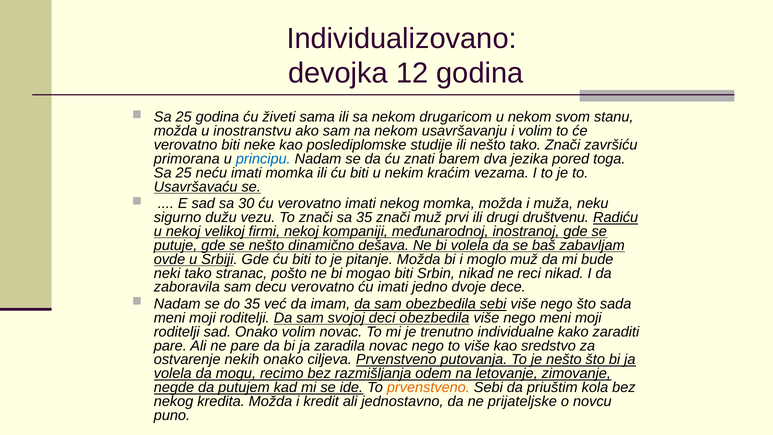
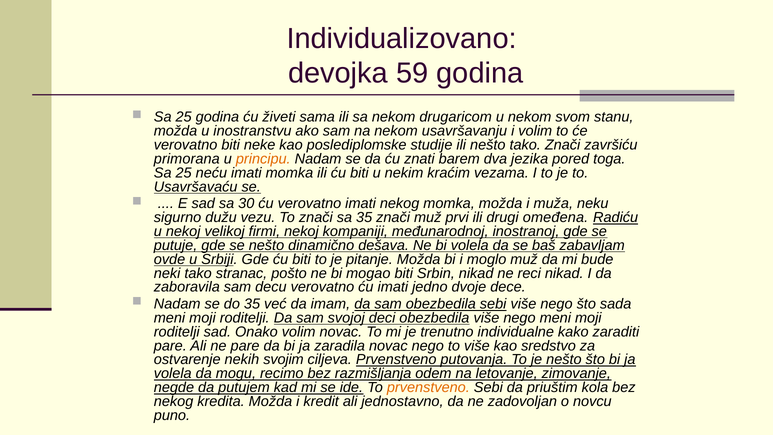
12: 12 -> 59
principu colour: blue -> orange
društvenu: društvenu -> omeđena
nekih onako: onako -> svojim
prijateljske: prijateljske -> zadovoljan
